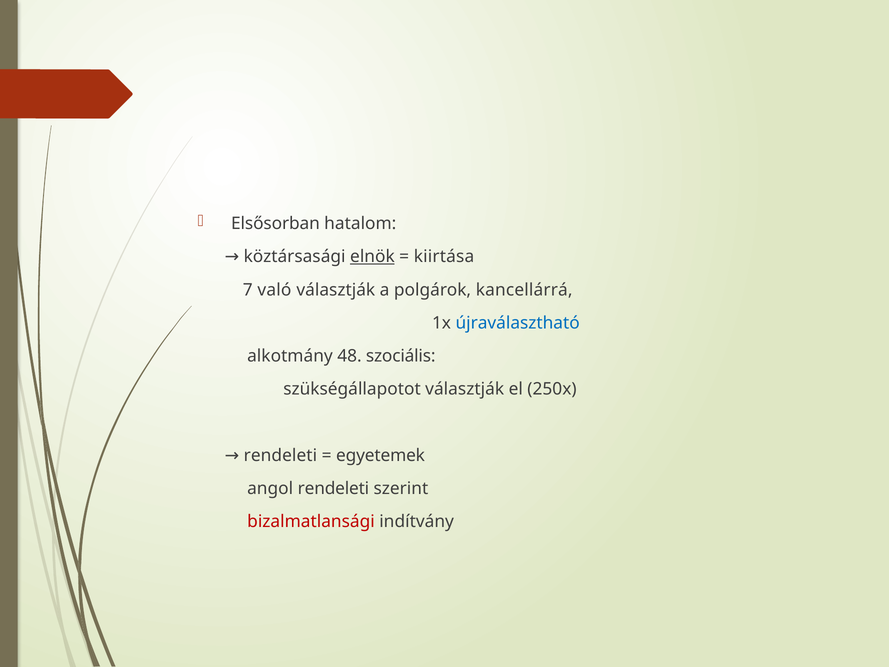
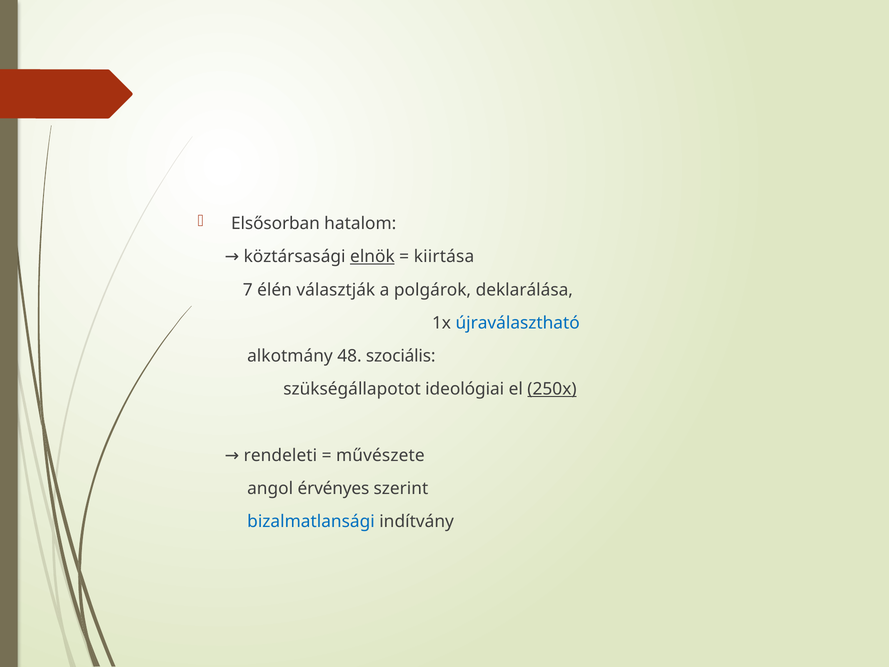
való: való -> élén
kancellárrá: kancellárrá -> deklarálása
szükségállapotot választják: választják -> ideológiai
250x underline: none -> present
egyetemek: egyetemek -> művészete
angol rendeleti: rendeleti -> érvényes
bizalmatlansági colour: red -> blue
